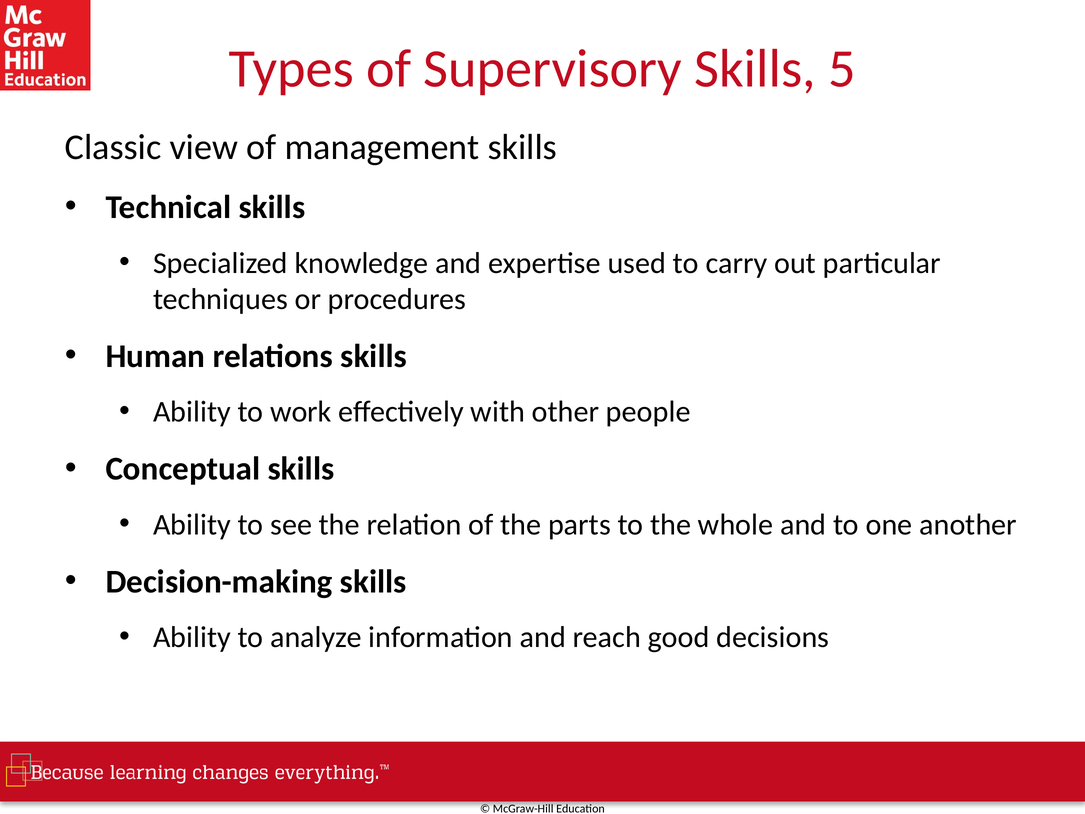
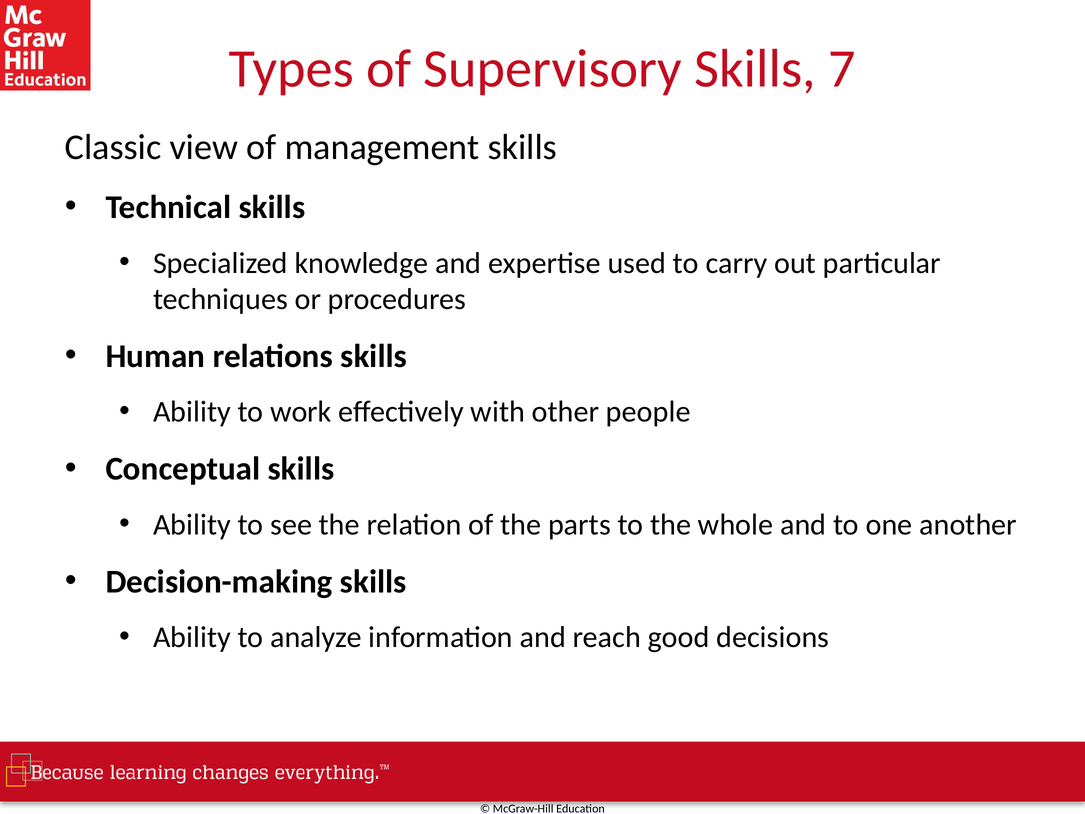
5: 5 -> 7
